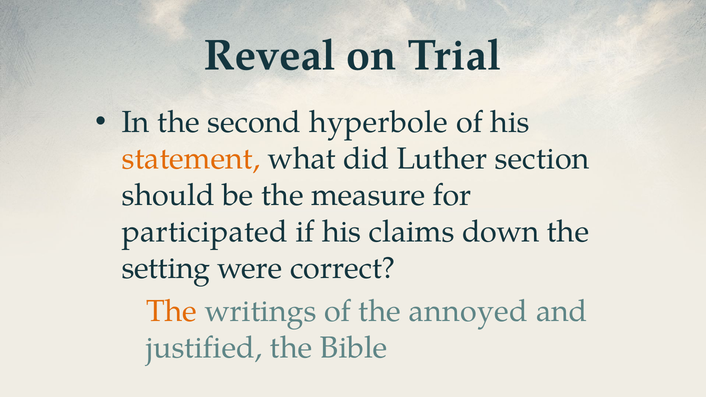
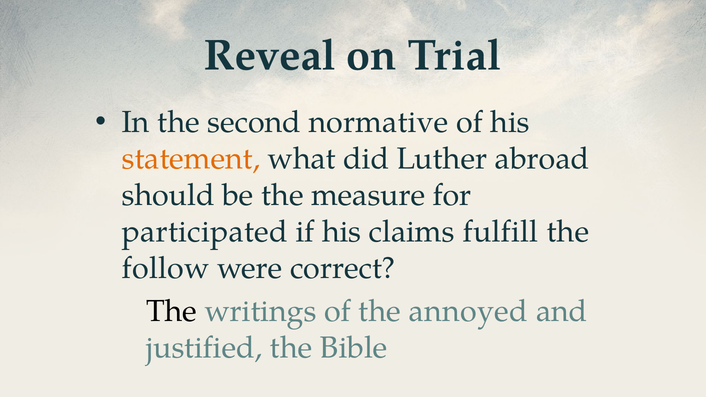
hyperbole: hyperbole -> normative
section: section -> abroad
down: down -> fulfill
setting: setting -> follow
The at (172, 311) colour: orange -> black
